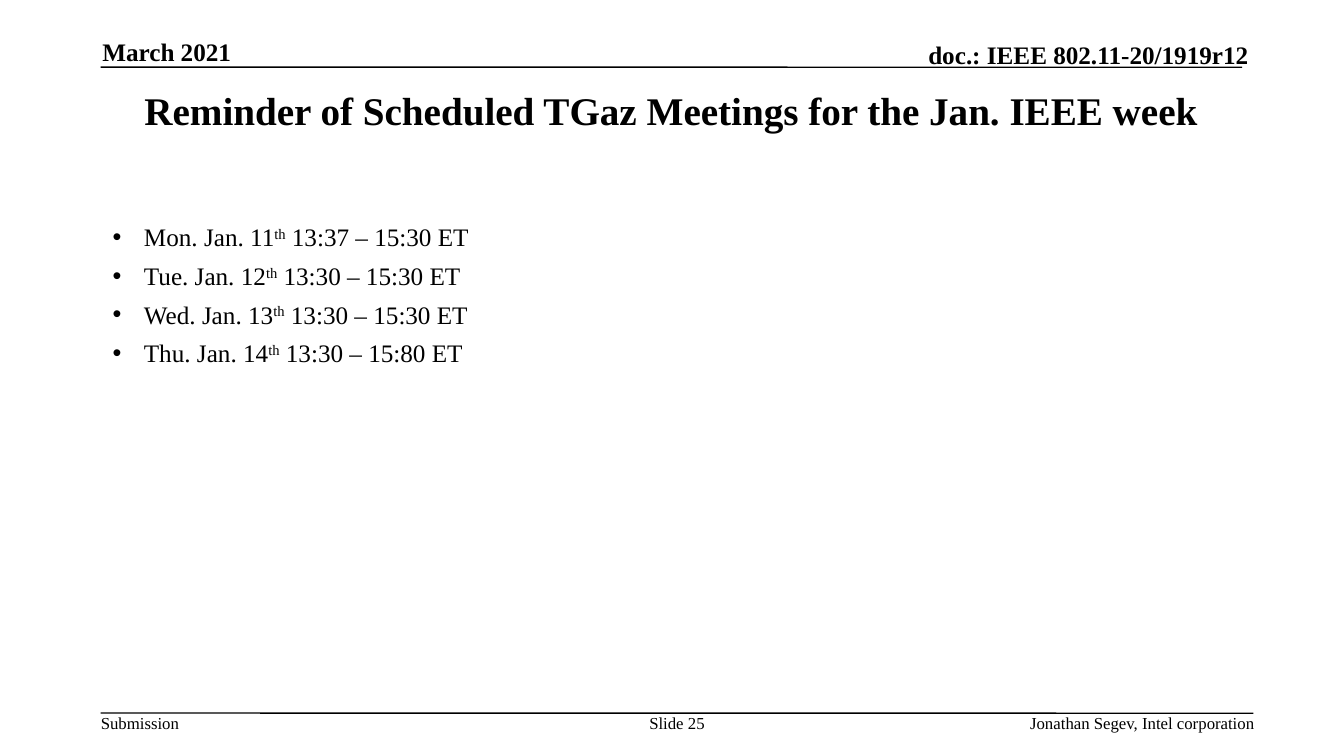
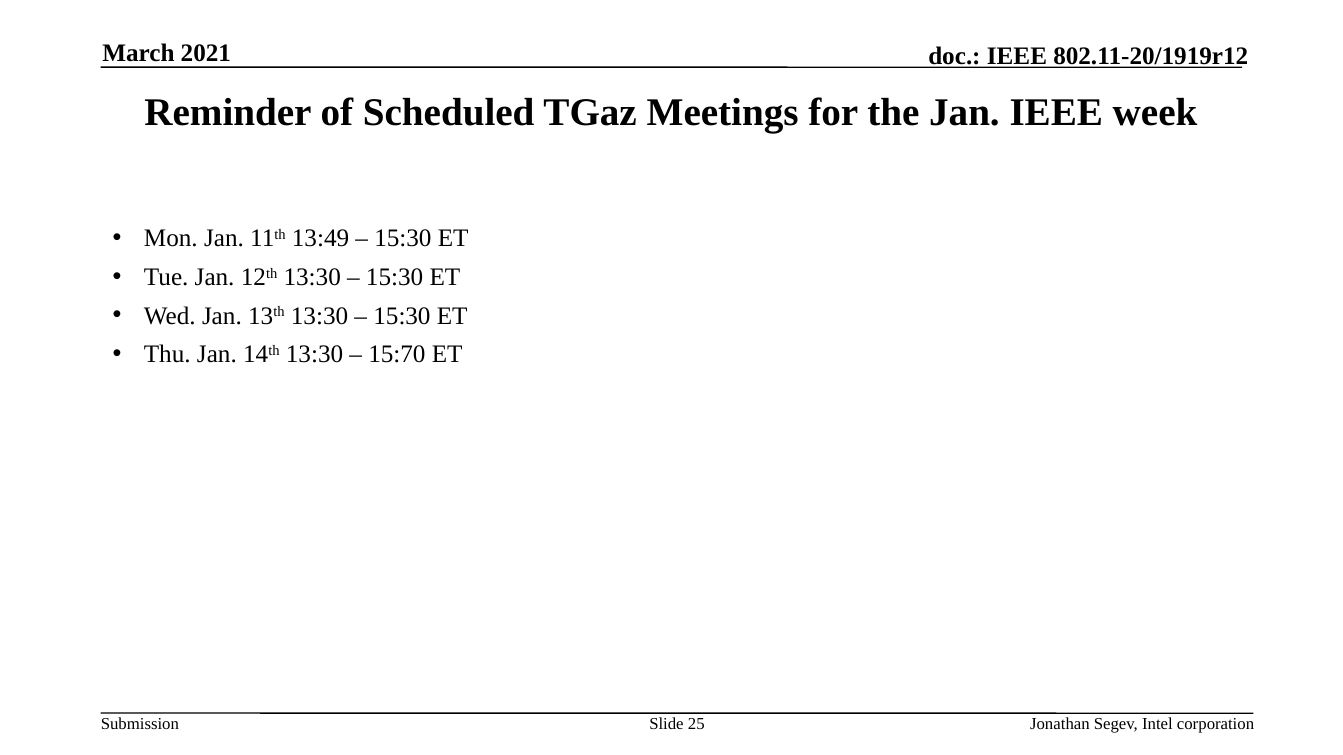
13:37: 13:37 -> 13:49
15:80: 15:80 -> 15:70
